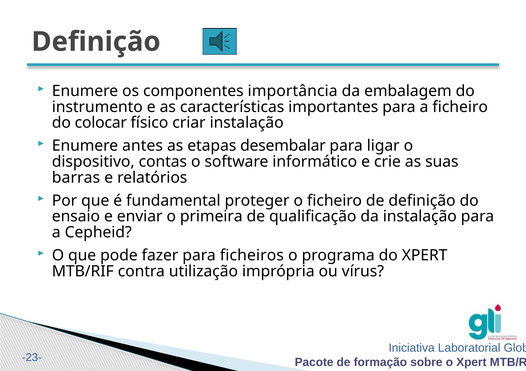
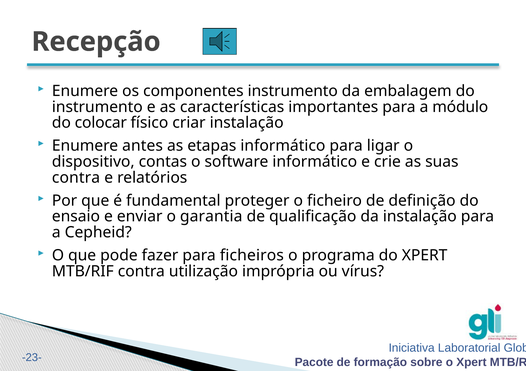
Definição at (96, 42): Definição -> Recepção
componentes importância: importância -> instrumento
a ficheiro: ficheiro -> módulo
etapas desembalar: desembalar -> informático
barras at (76, 178): barras -> contra
primeira: primeira -> garantia
